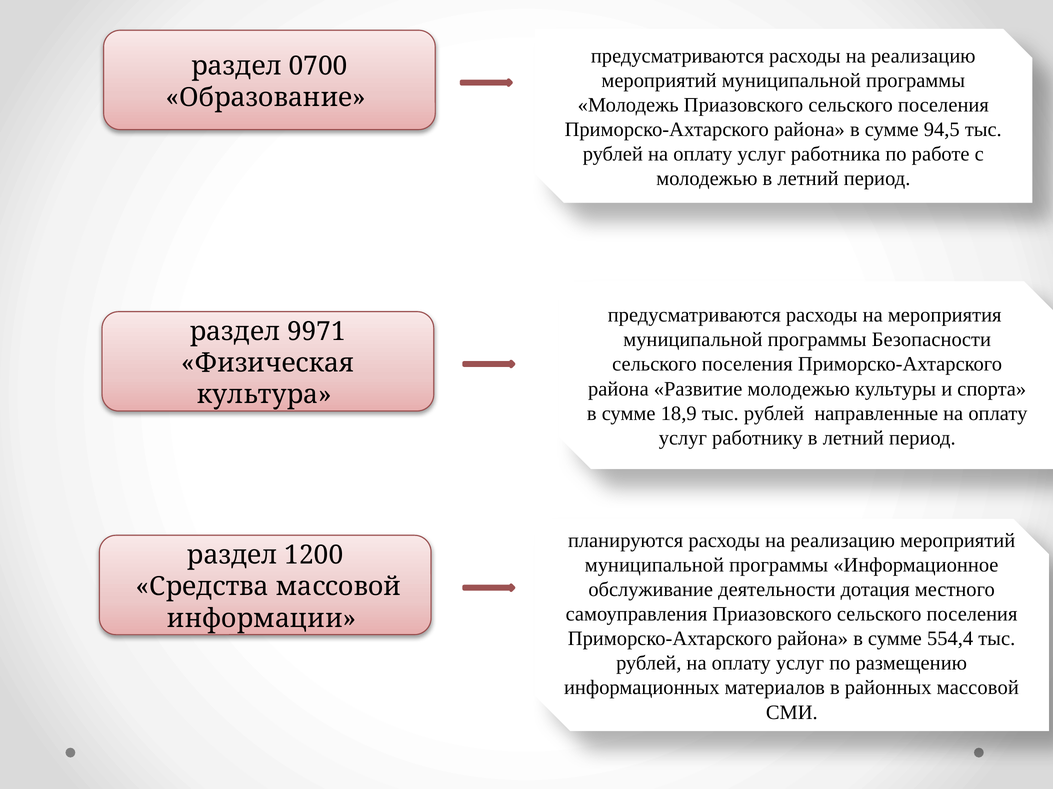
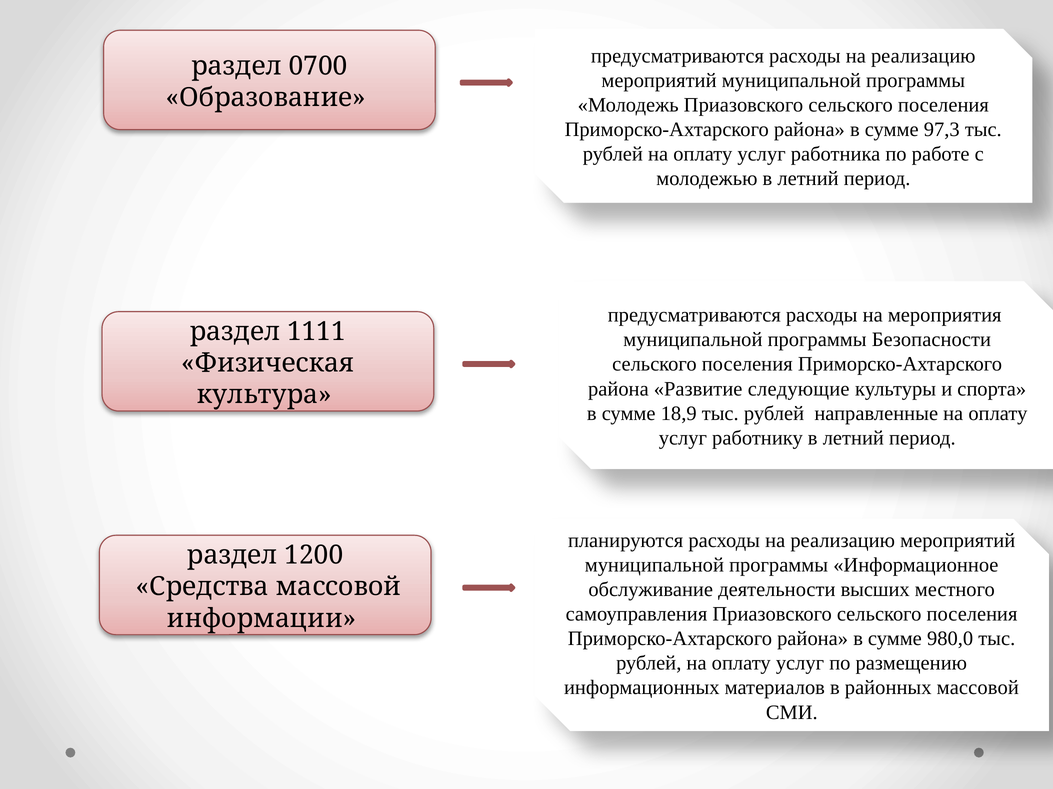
94,5: 94,5 -> 97,3
9971: 9971 -> 1111
Развитие молодежью: молодежью -> следующие
дотация: дотация -> высших
554,4: 554,4 -> 980,0
